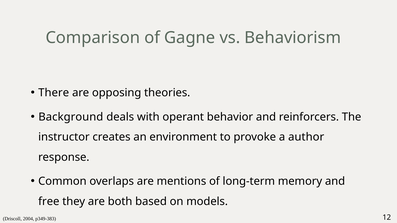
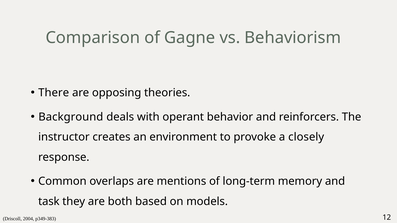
author: author -> closely
free: free -> task
